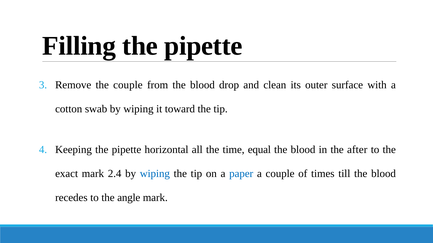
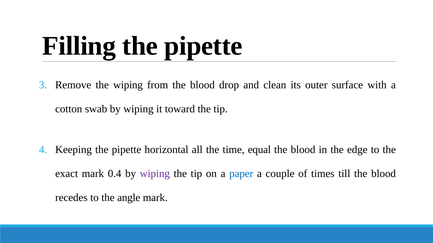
the couple: couple -> wiping
after: after -> edge
2.4: 2.4 -> 0.4
wiping at (155, 174) colour: blue -> purple
